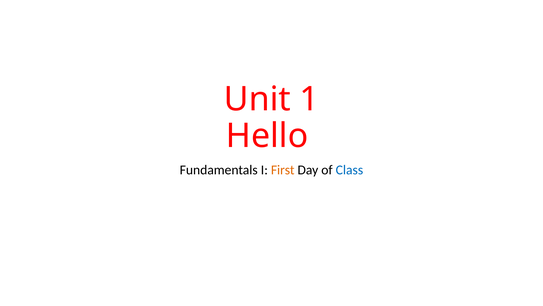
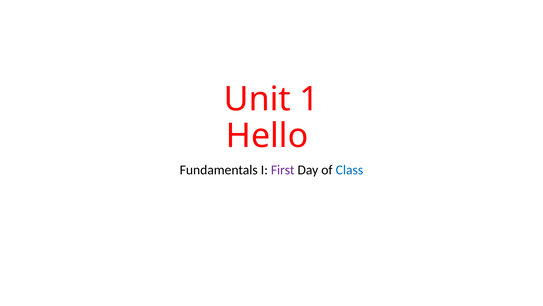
First colour: orange -> purple
